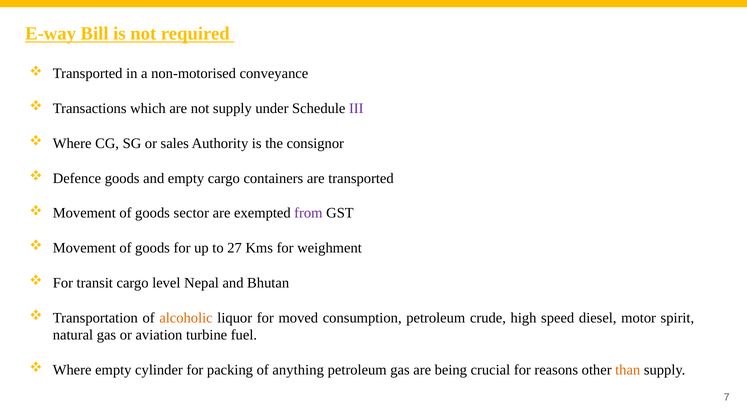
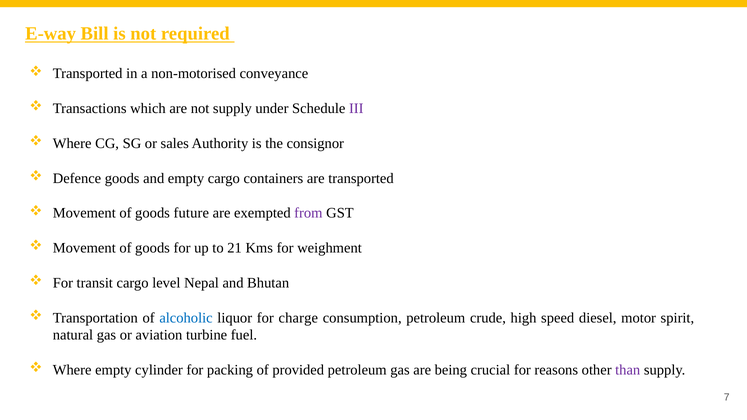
sector: sector -> future
27: 27 -> 21
alcoholic colour: orange -> blue
moved: moved -> charge
anything: anything -> provided
than colour: orange -> purple
